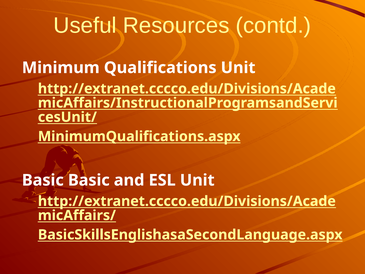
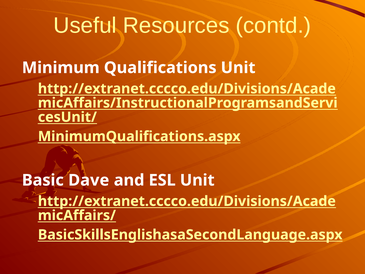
Basic Basic: Basic -> Dave
